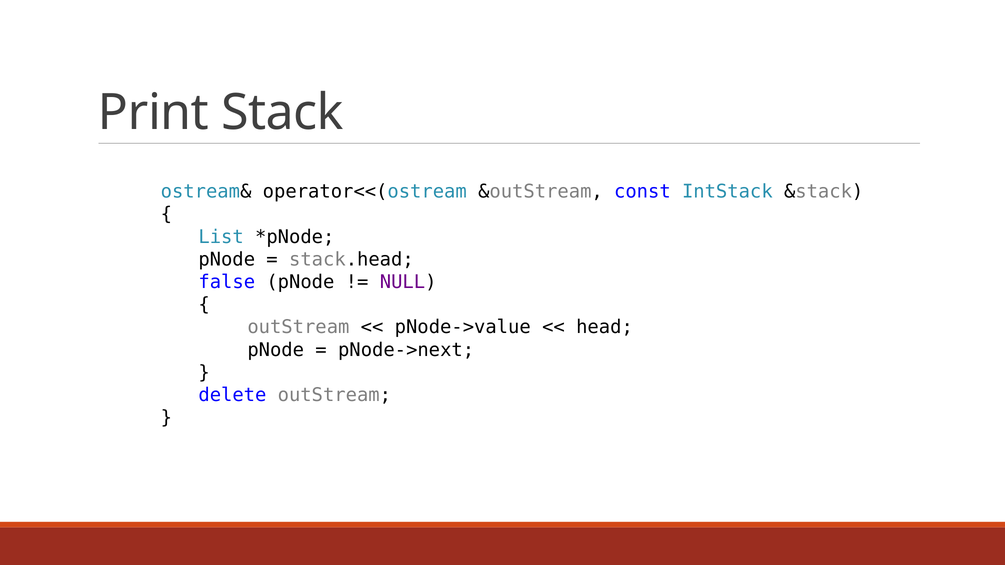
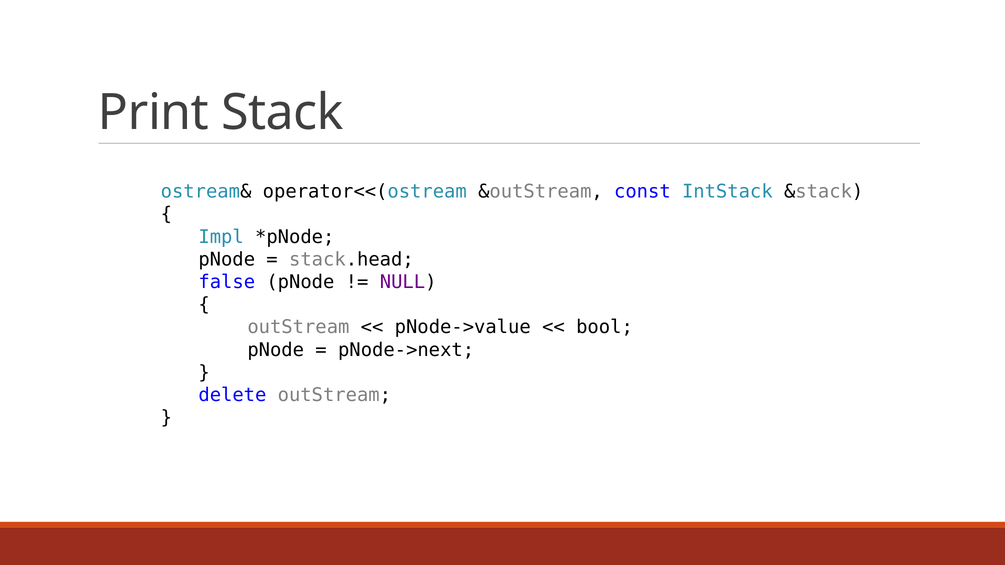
List: List -> Impl
head: head -> bool
